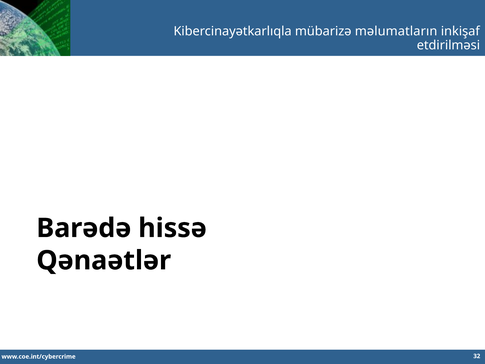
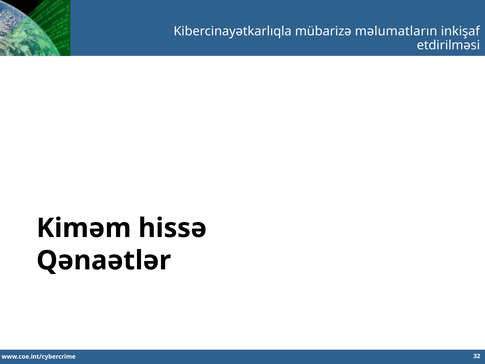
Barədə: Barədə -> Kiməm
